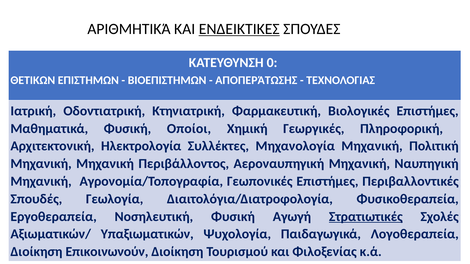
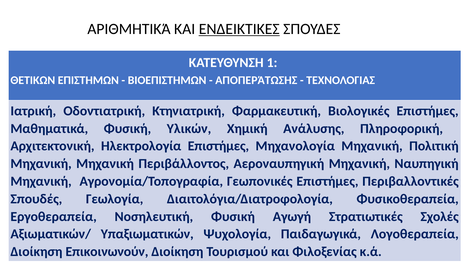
0: 0 -> 1
Οποίοι: Οποίοι -> Υλικών
Γεωργικές: Γεωργικές -> Ανάλυσης
Ηλεκτρολογία Συλλέκτες: Συλλέκτες -> Επιστήμες
Στρατιωτικές underline: present -> none
